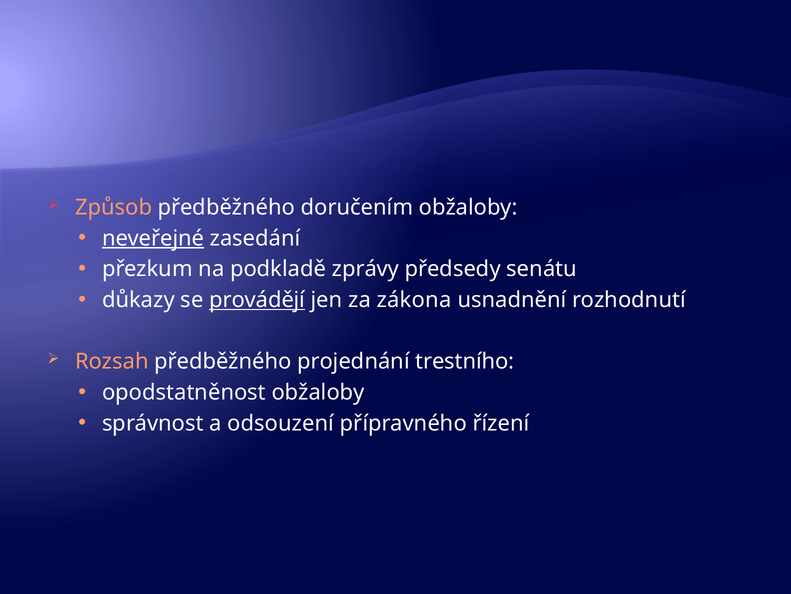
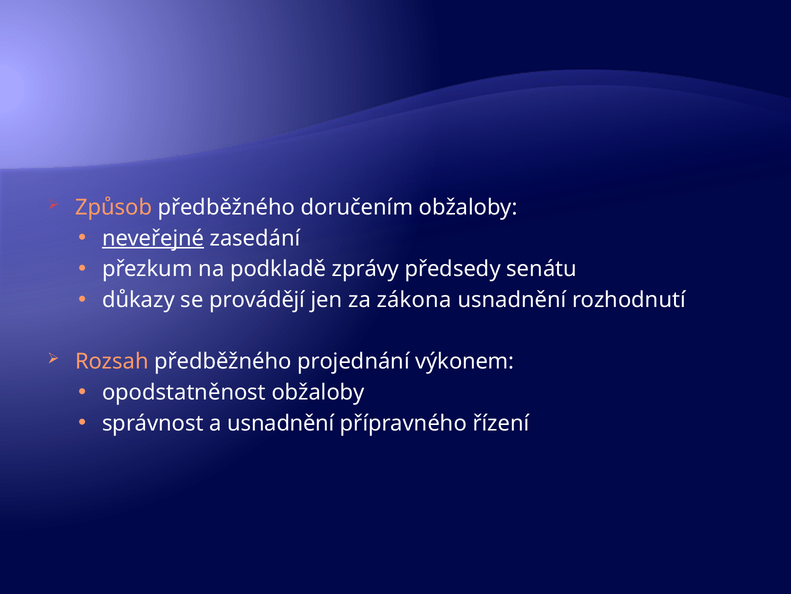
provádějí underline: present -> none
trestního: trestního -> výkonem
a odsouzení: odsouzení -> usnadnění
